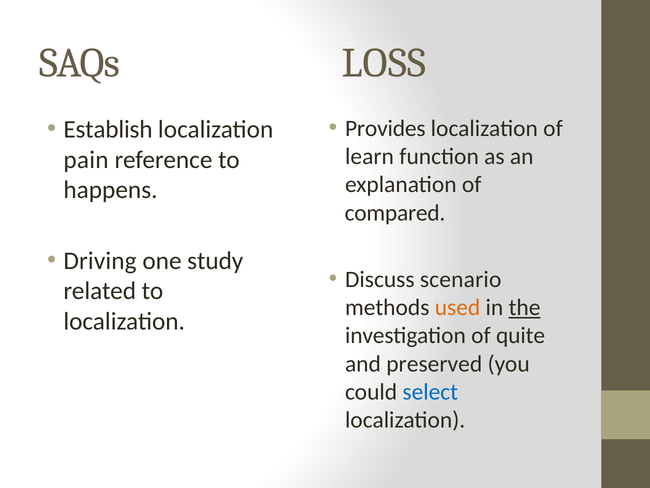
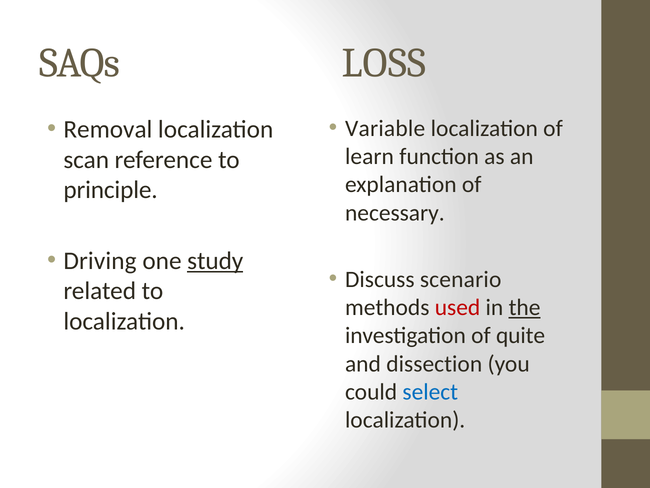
Provides: Provides -> Variable
Establish: Establish -> Removal
pain: pain -> scan
happens: happens -> principle
compared: compared -> necessary
study underline: none -> present
used colour: orange -> red
preserved: preserved -> dissection
